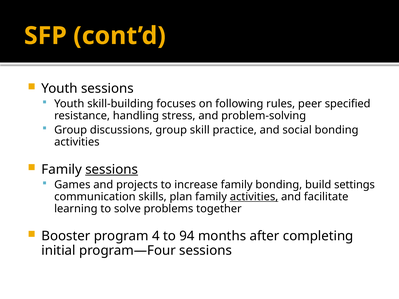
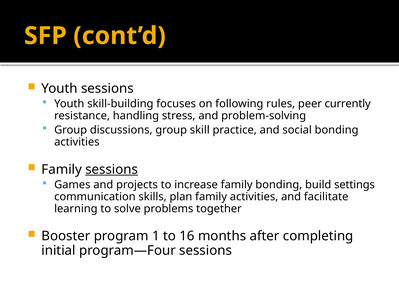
specified: specified -> currently
activities at (254, 197) underline: present -> none
4: 4 -> 1
94: 94 -> 16
